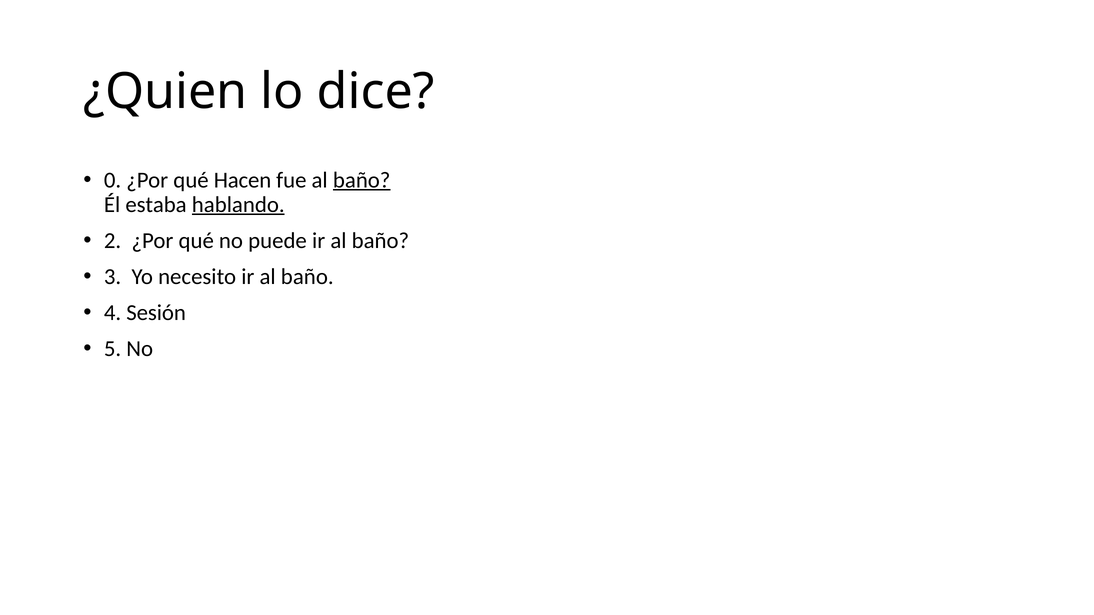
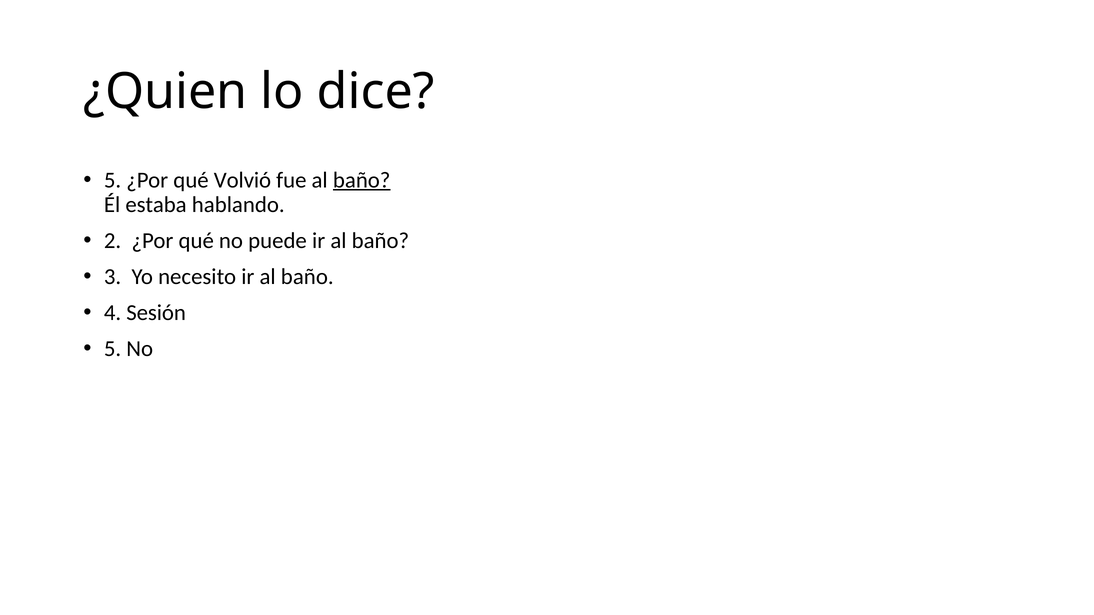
0 at (113, 180): 0 -> 5
Hacen: Hacen -> Volvió
hablando underline: present -> none
